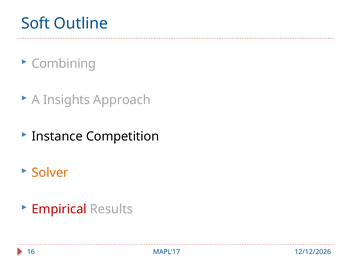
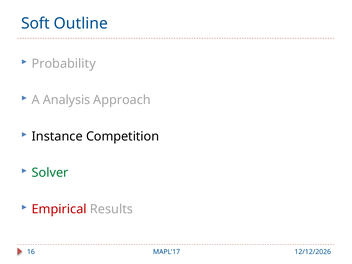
Combining: Combining -> Probability
Insights: Insights -> Analysis
Solver colour: orange -> green
